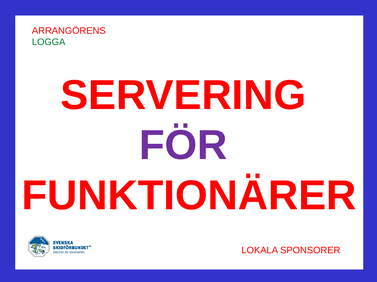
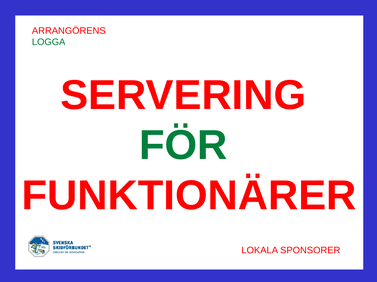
FÖR colour: purple -> green
